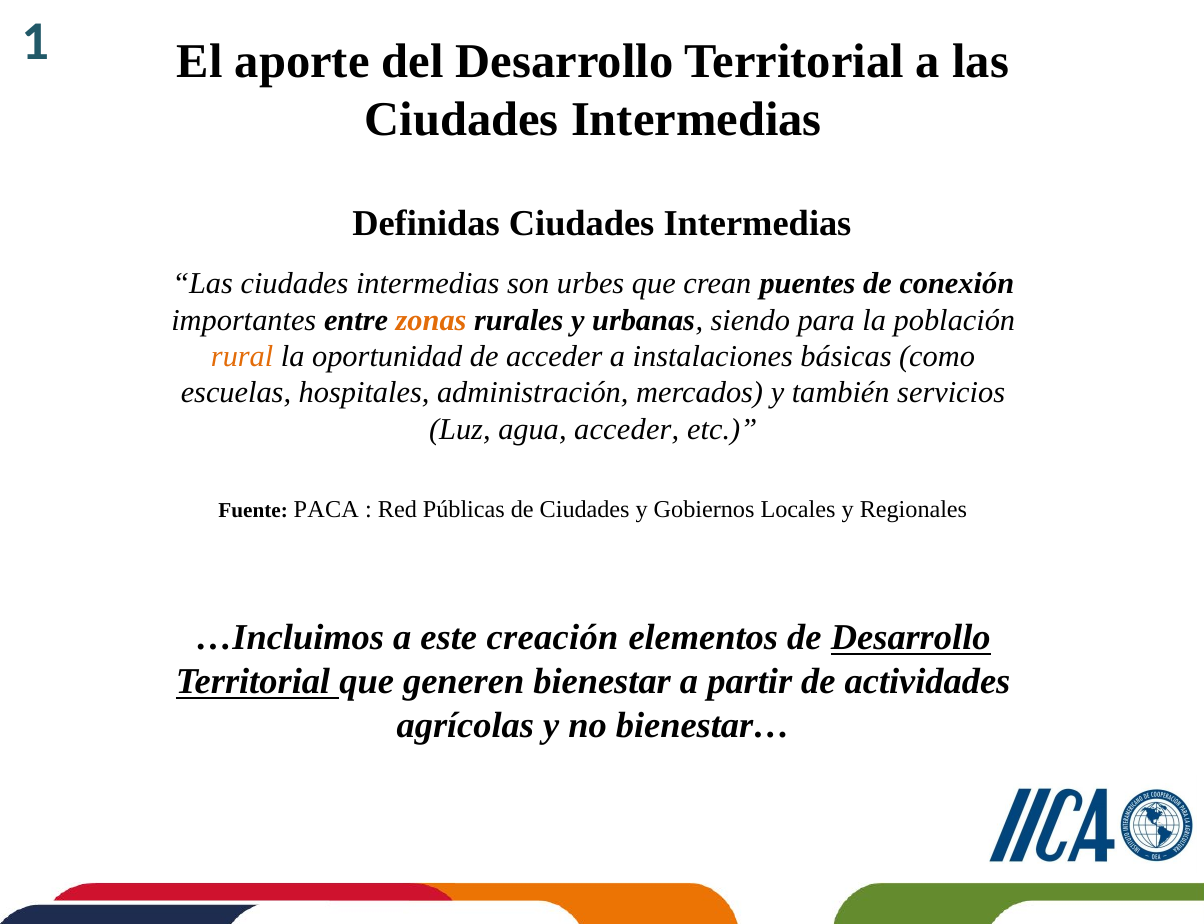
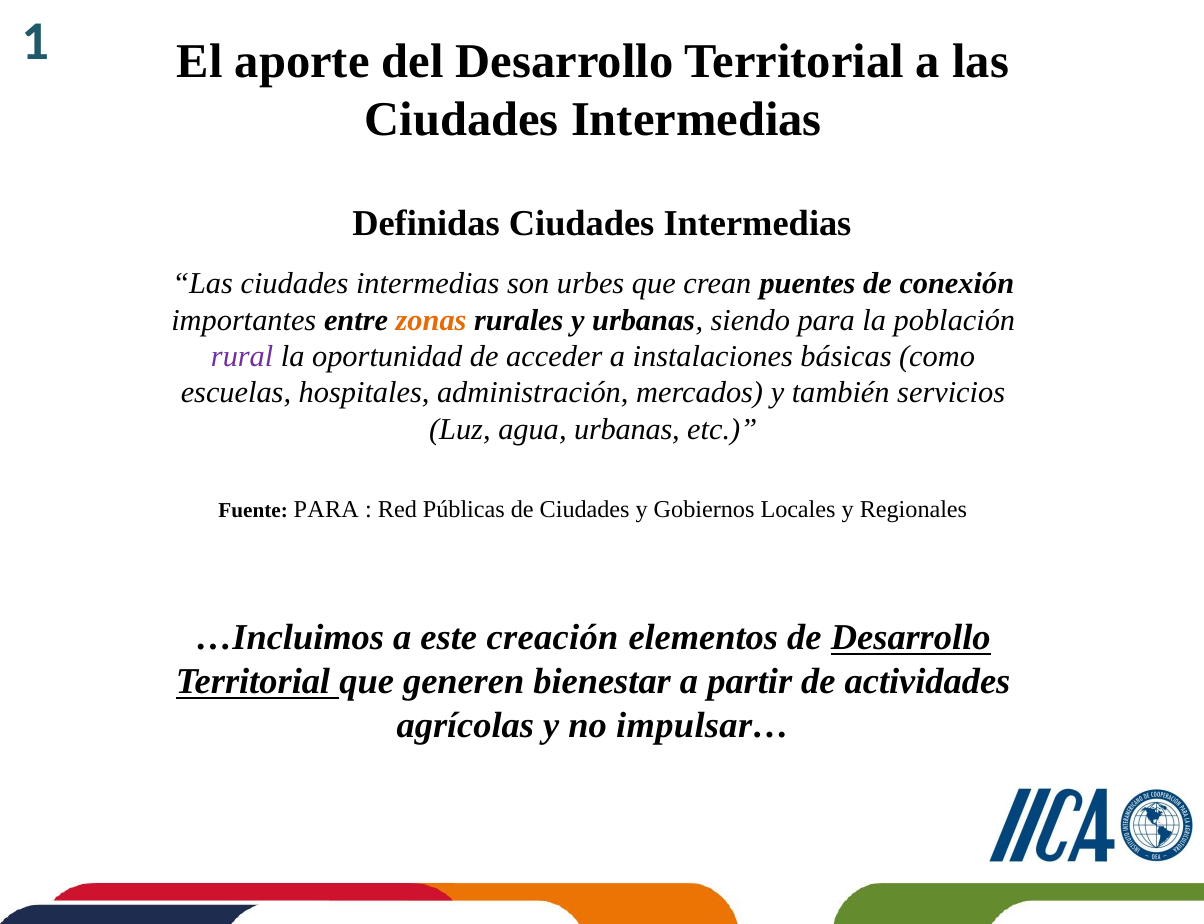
rural colour: orange -> purple
agua acceder: acceder -> urbanas
Fuente PACA: PACA -> PARA
bienestar…: bienestar… -> impulsar…
